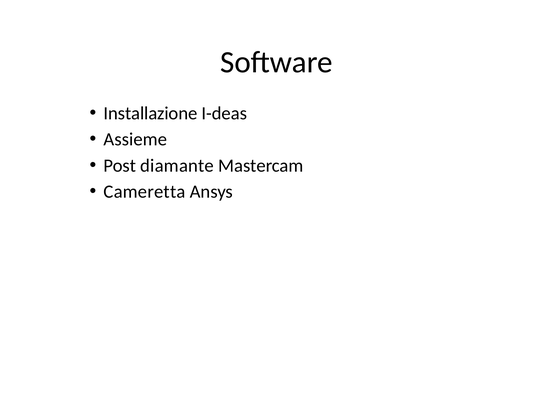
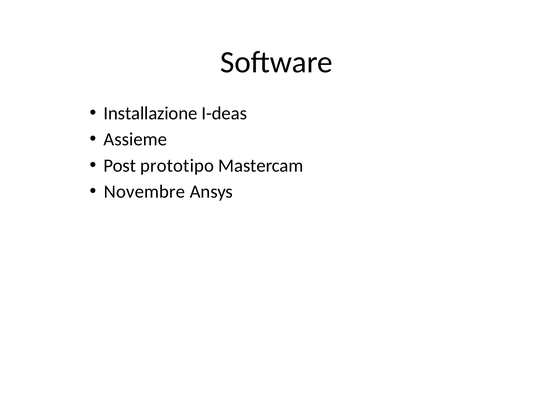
diamante: diamante -> prototipo
Cameretta: Cameretta -> Novembre
